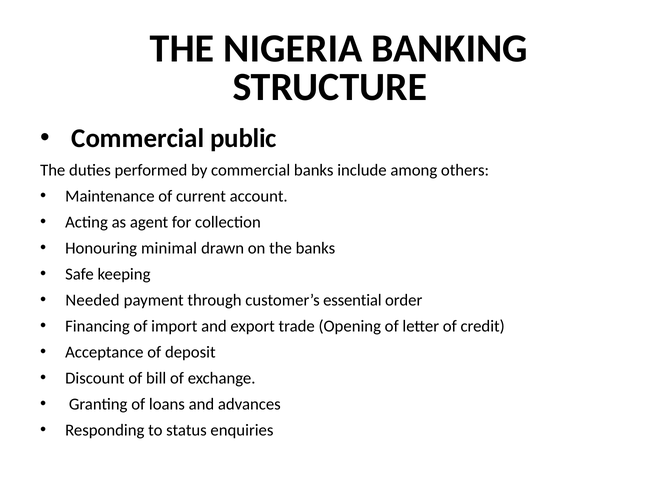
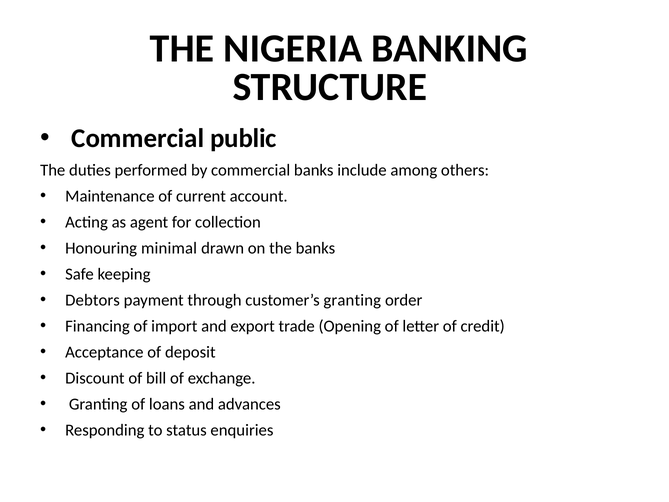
Needed: Needed -> Debtors
customer’s essential: essential -> granting
